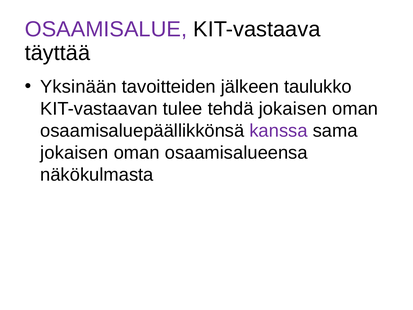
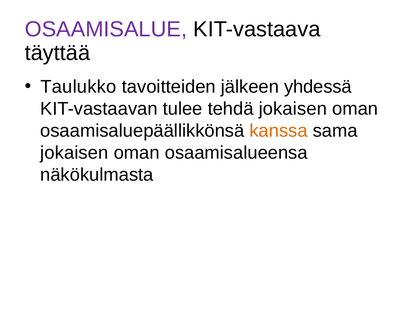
Yksinään: Yksinään -> Taulukko
taulukko: taulukko -> yhdessä
kanssa colour: purple -> orange
